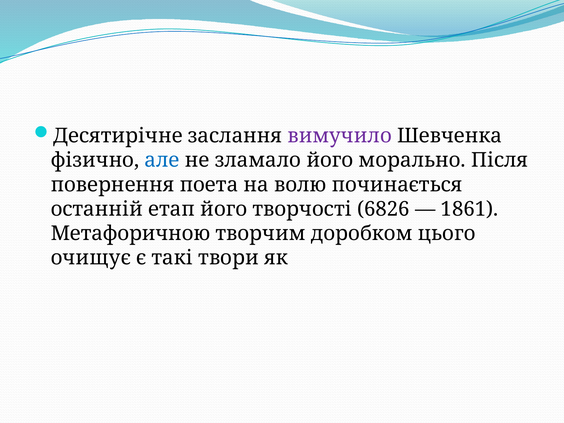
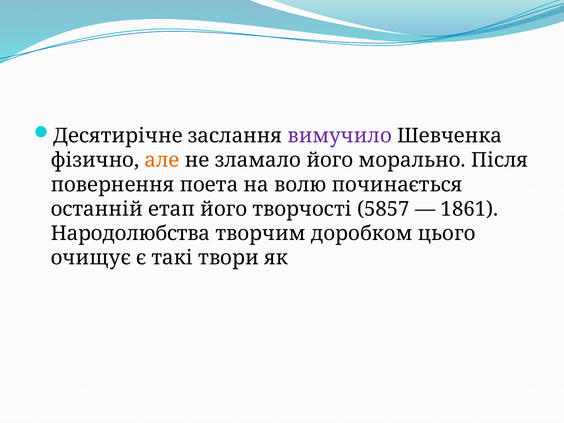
але colour: blue -> orange
6826: 6826 -> 5857
Метафоричною: Метафоричною -> Народолюбства
